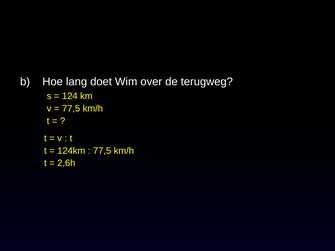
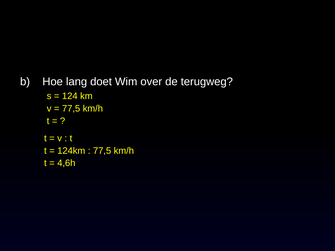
2,6h: 2,6h -> 4,6h
